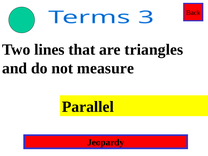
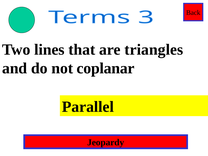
measure: measure -> coplanar
